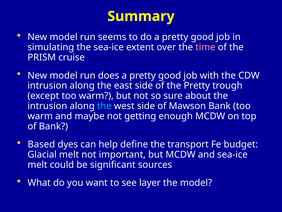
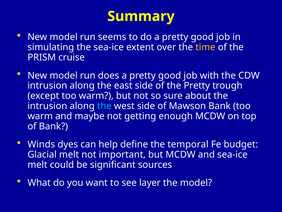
time colour: pink -> yellow
Based: Based -> Winds
transport: transport -> temporal
